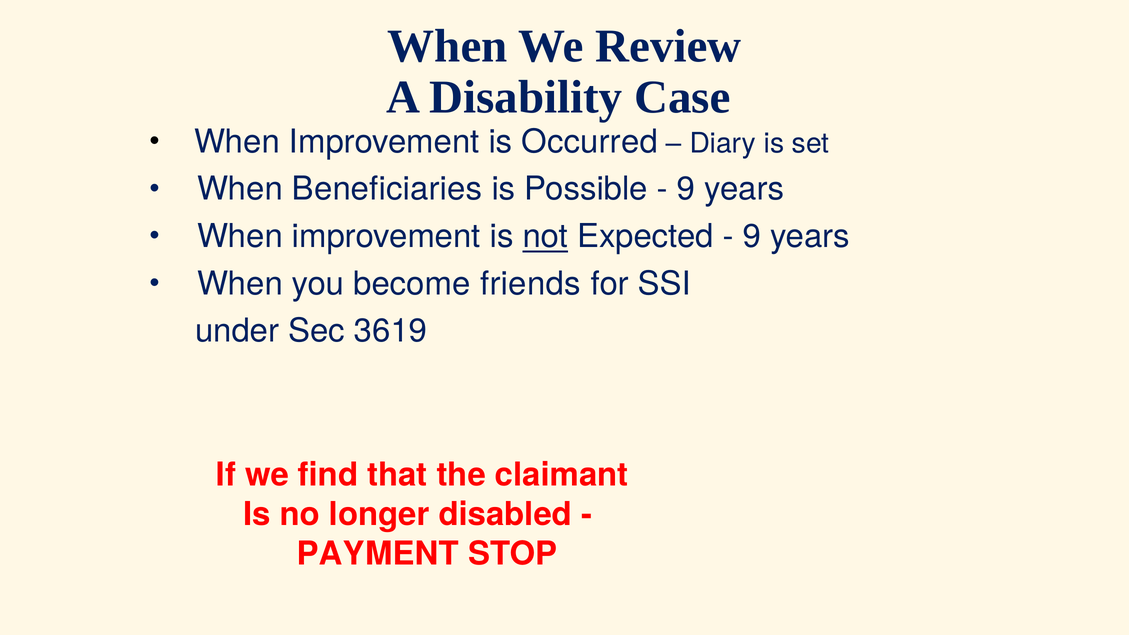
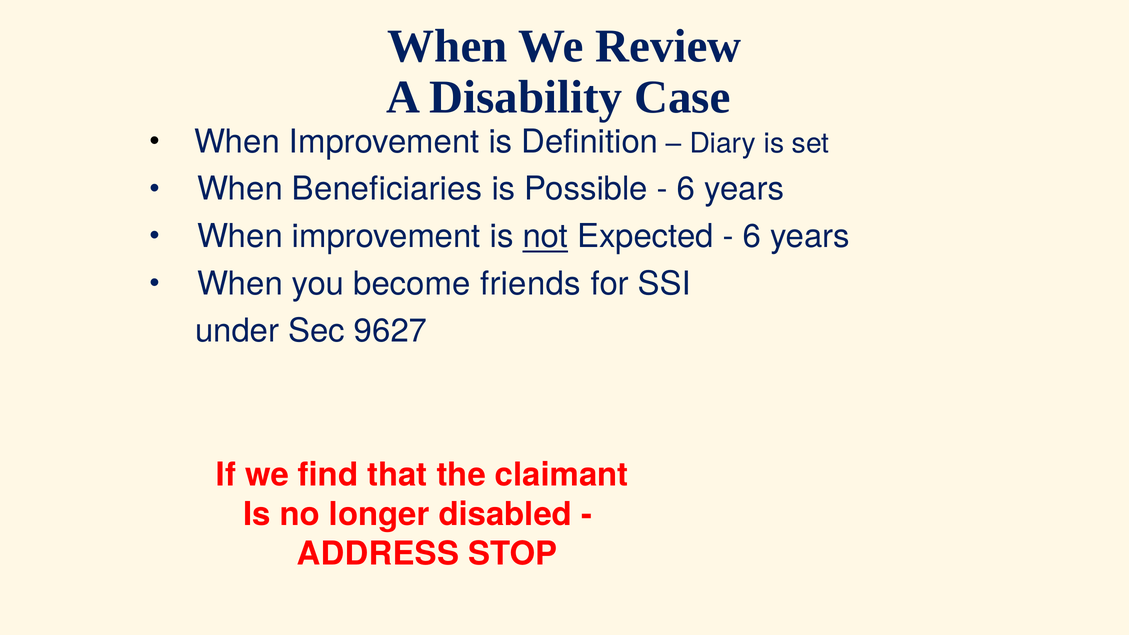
Occurred: Occurred -> Definition
9 at (686, 189): 9 -> 6
9 at (752, 236): 9 -> 6
3619: 3619 -> 9627
PAYMENT: PAYMENT -> ADDRESS
